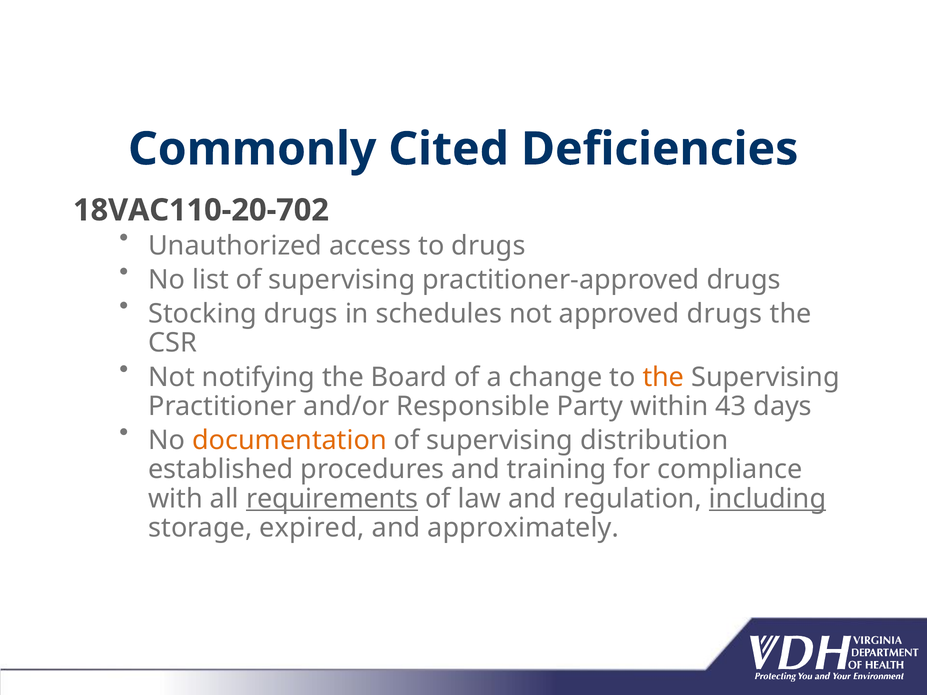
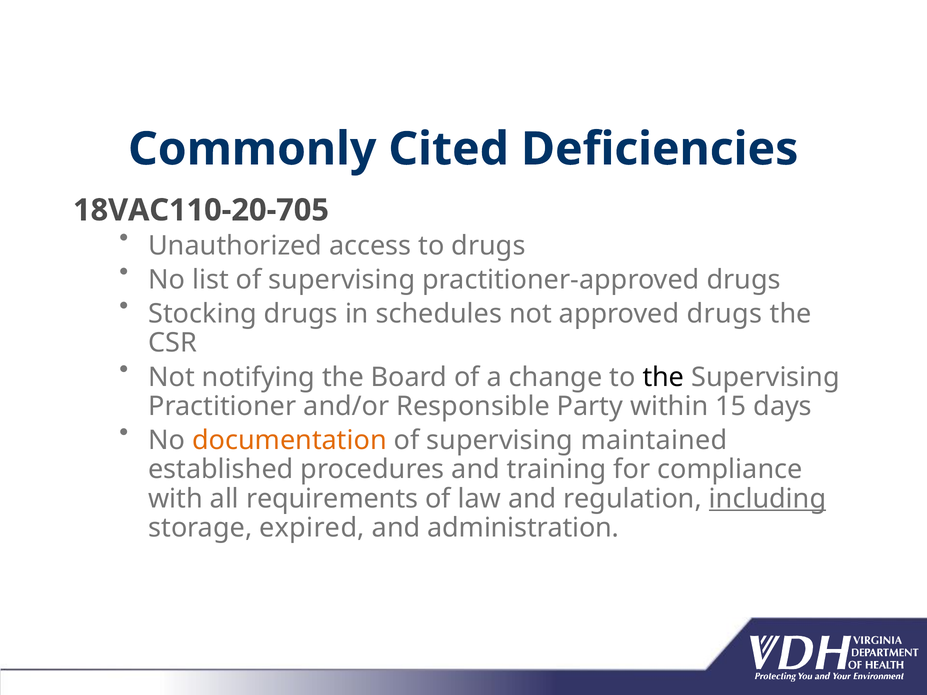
18VAC110-20-702: 18VAC110-20-702 -> 18VAC110-20-705
the at (663, 377) colour: orange -> black
43: 43 -> 15
distribution: distribution -> maintained
requirements underline: present -> none
approximately: approximately -> administration
